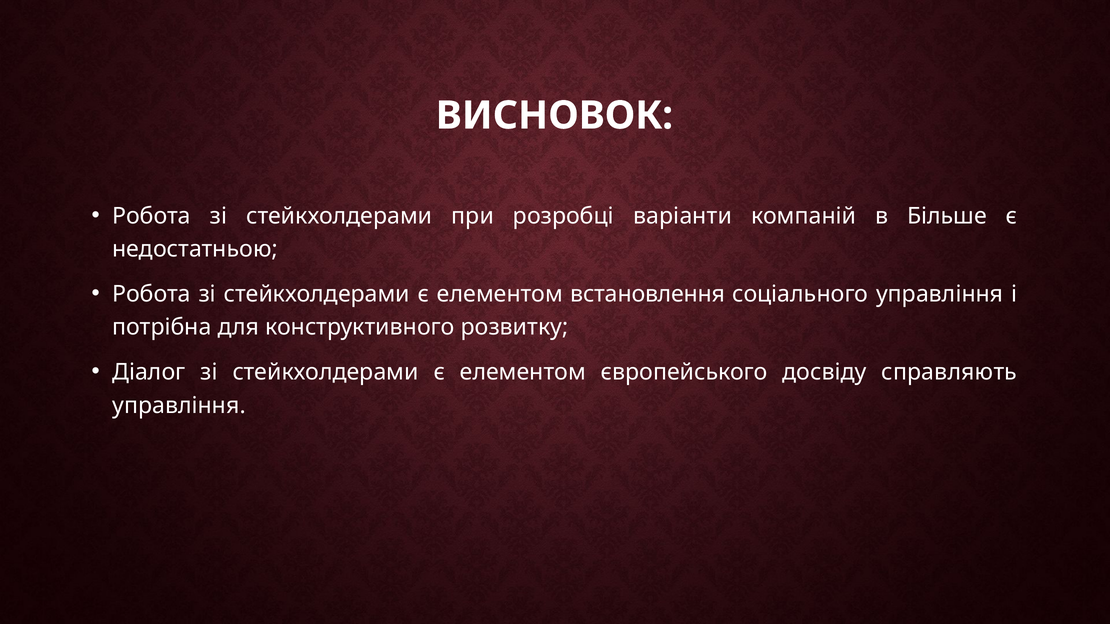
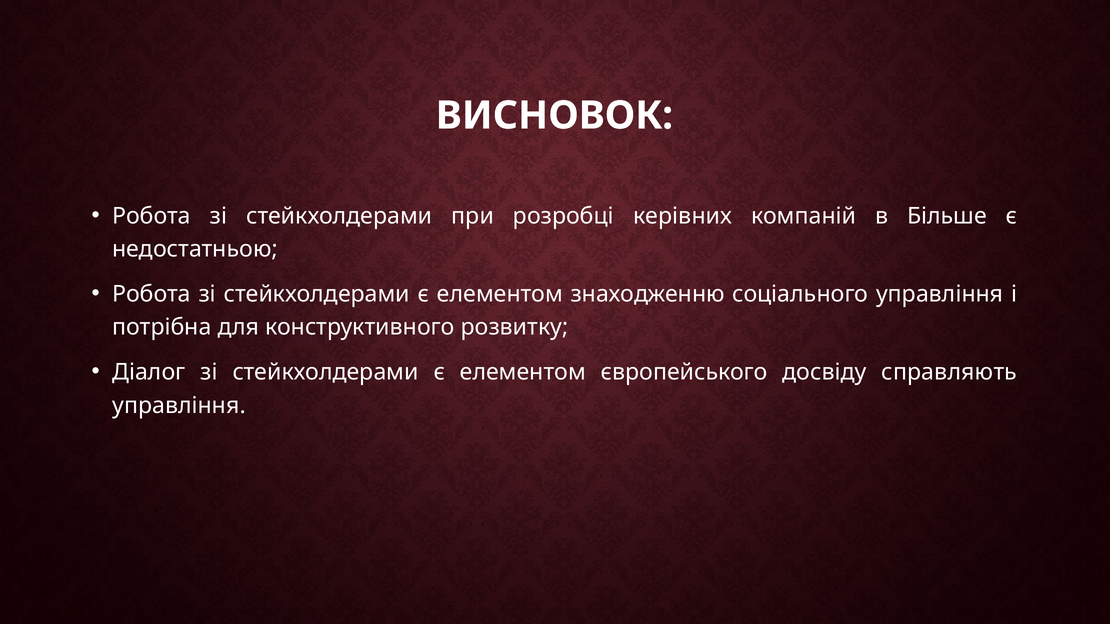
варіанти: варіанти -> керівних
встановлення: встановлення -> знаходженню
